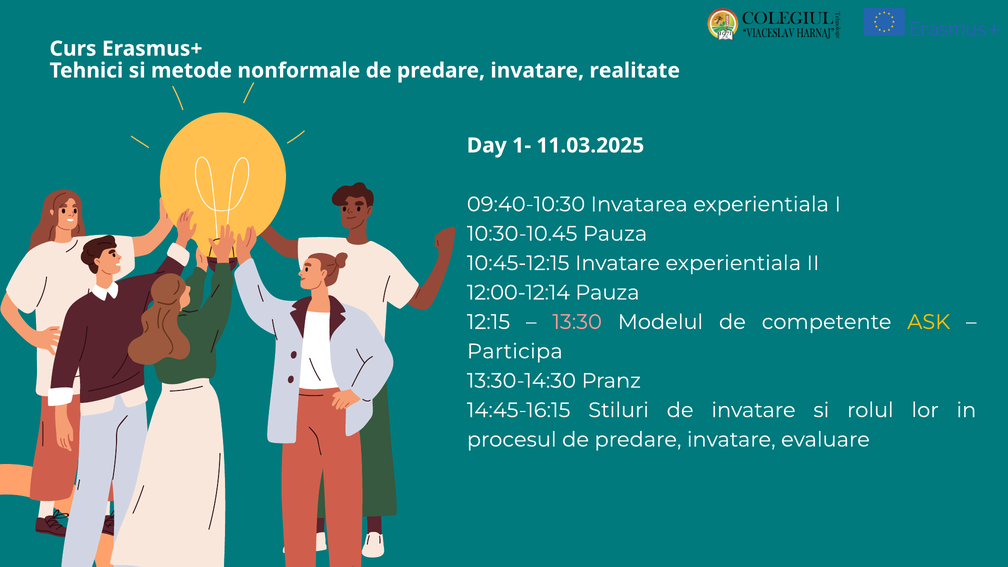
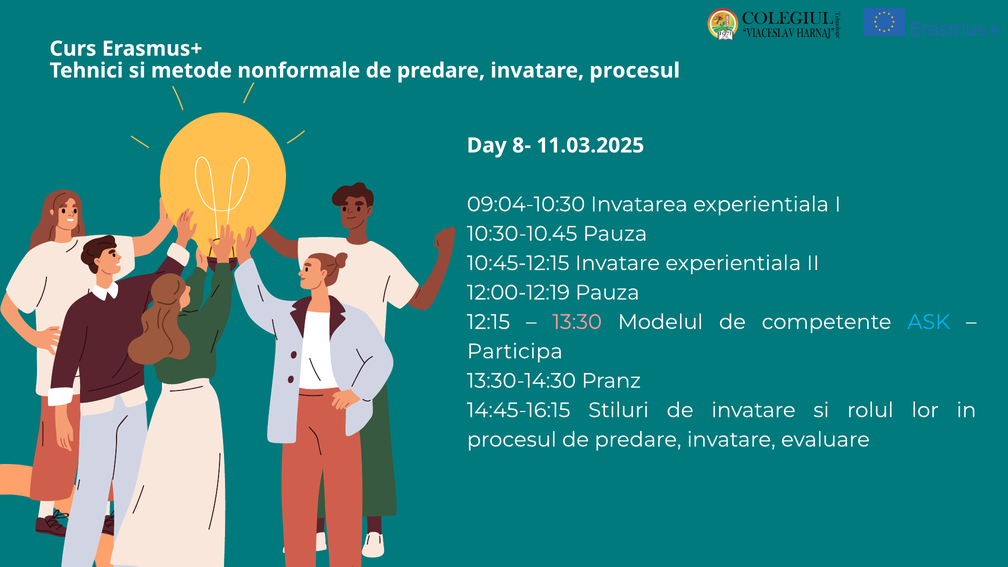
invatare realitate: realitate -> procesul
1-: 1- -> 8-
09:40-10:30: 09:40-10:30 -> 09:04-10:30
12:00-12:14: 12:00-12:14 -> 12:00-12:19
ASK colour: yellow -> light blue
